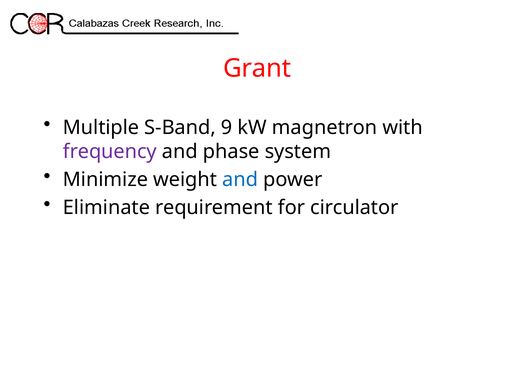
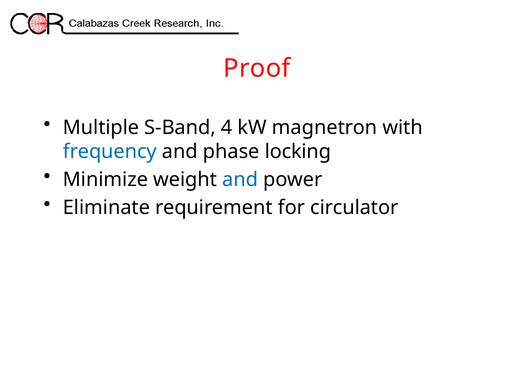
Grant: Grant -> Proof
9: 9 -> 4
frequency colour: purple -> blue
system: system -> locking
